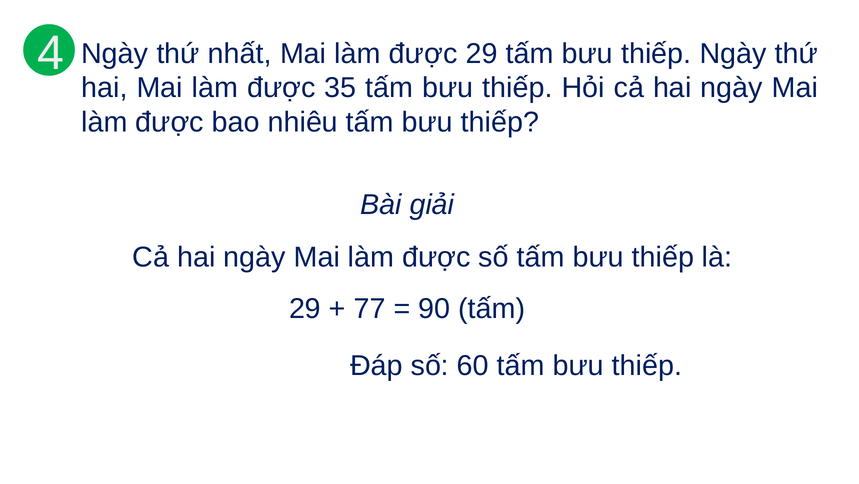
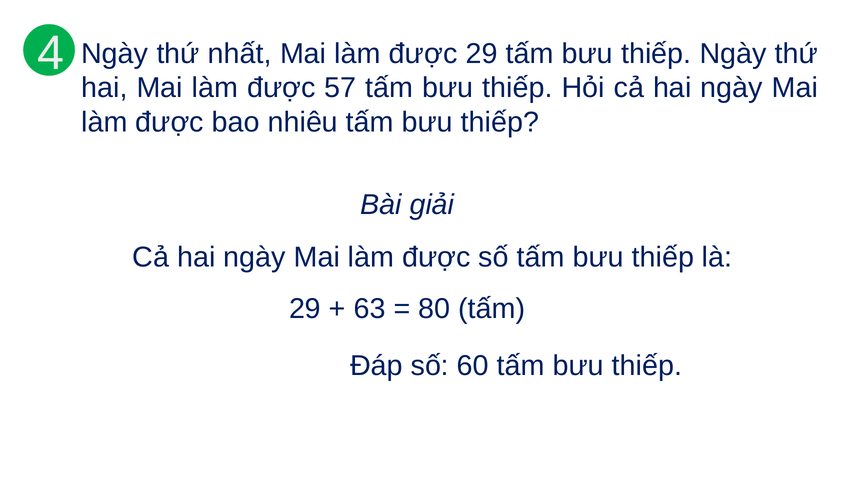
35: 35 -> 57
77: 77 -> 63
90: 90 -> 80
